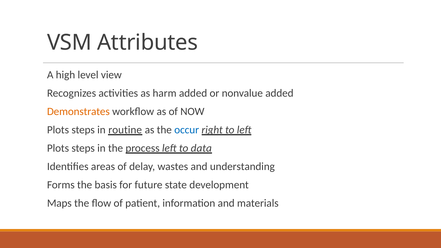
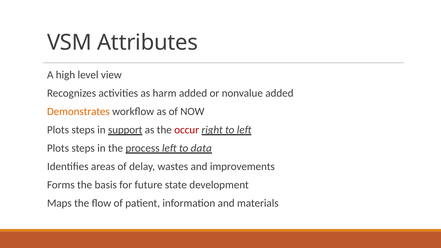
routine: routine -> support
occur colour: blue -> red
understanding: understanding -> improvements
